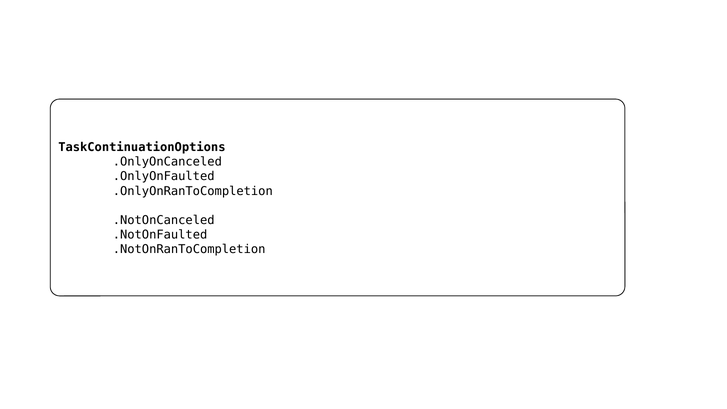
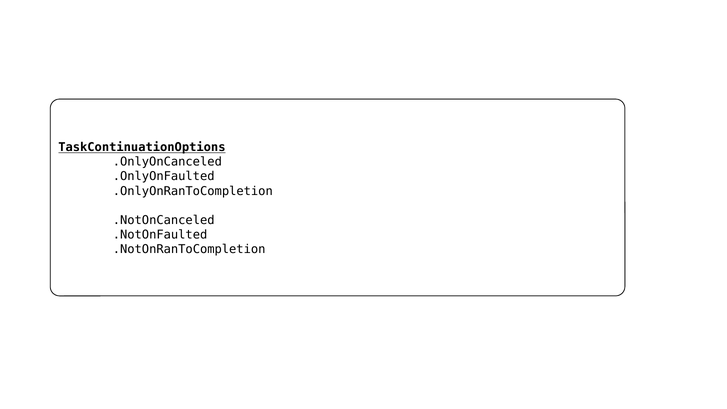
TaskContinuationOptions underline: none -> present
